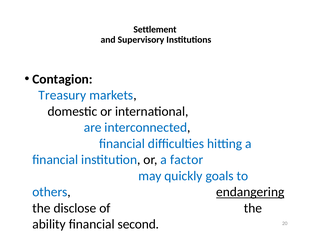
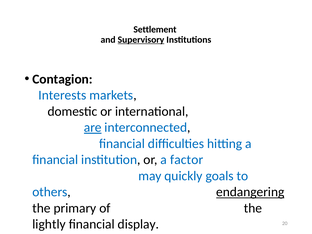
Supervisory underline: none -> present
Treasury: Treasury -> Interests
are underline: none -> present
disclose: disclose -> primary
ability: ability -> lightly
second: second -> display
